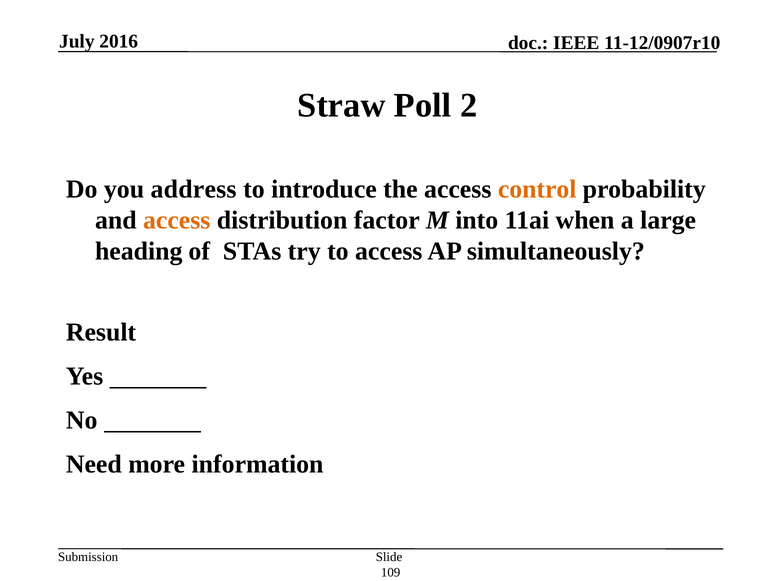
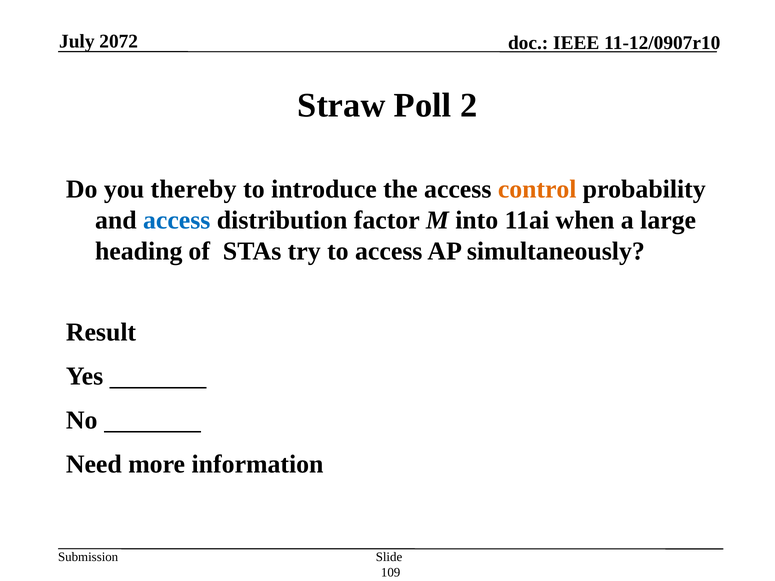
2016: 2016 -> 2072
address: address -> thereby
access at (177, 220) colour: orange -> blue
